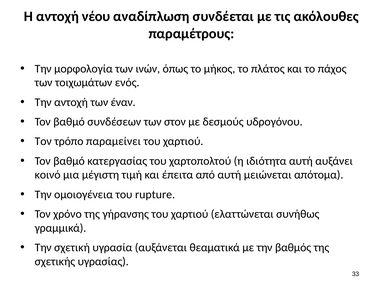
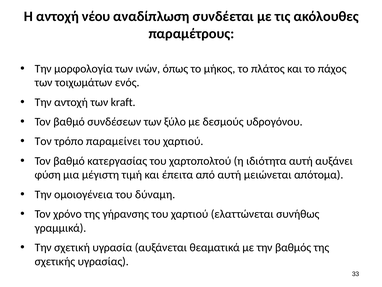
έναν: έναν -> kraft
στον: στον -> ξύλο
κοινό: κοινό -> φύση
rupture: rupture -> δύναμη
